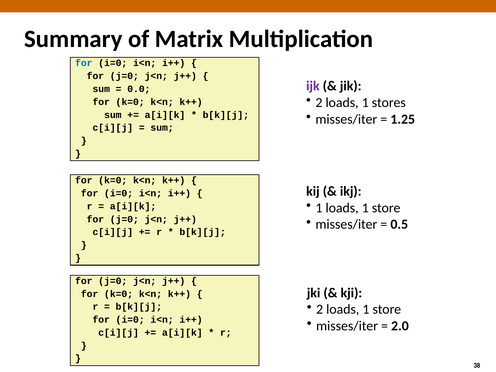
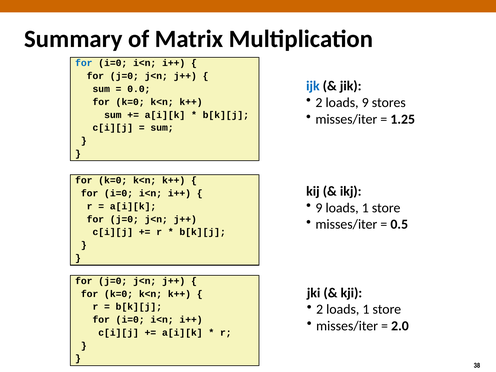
ijk colour: purple -> blue
1 at (365, 103): 1 -> 9
1 at (319, 208): 1 -> 9
